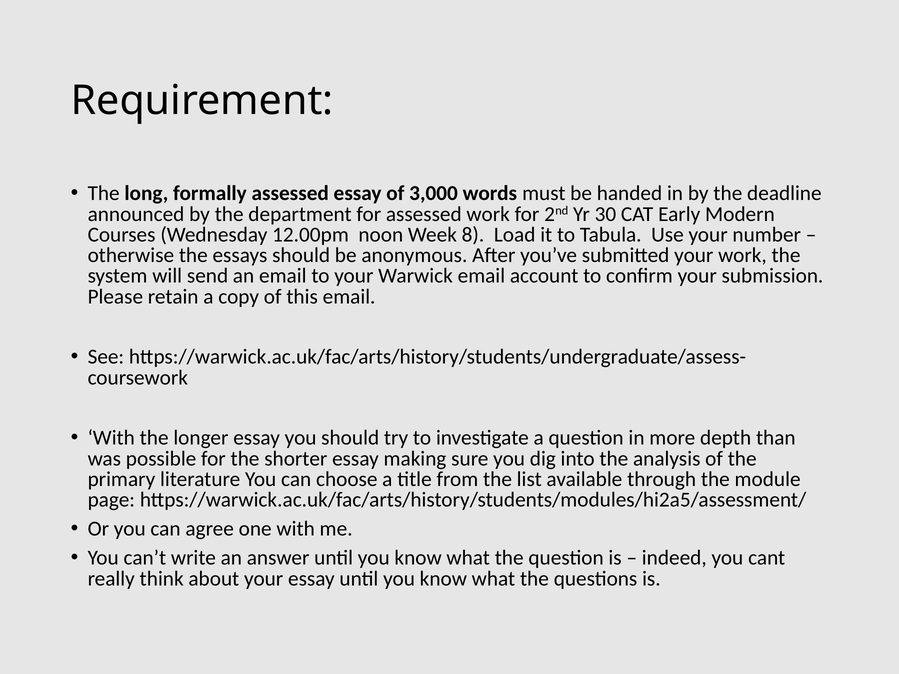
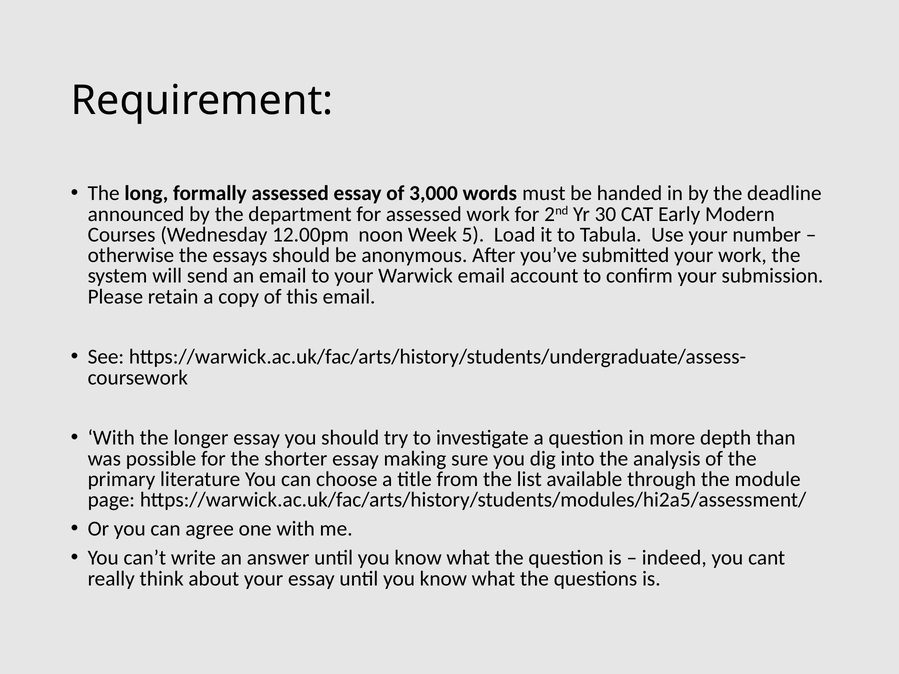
8: 8 -> 5
